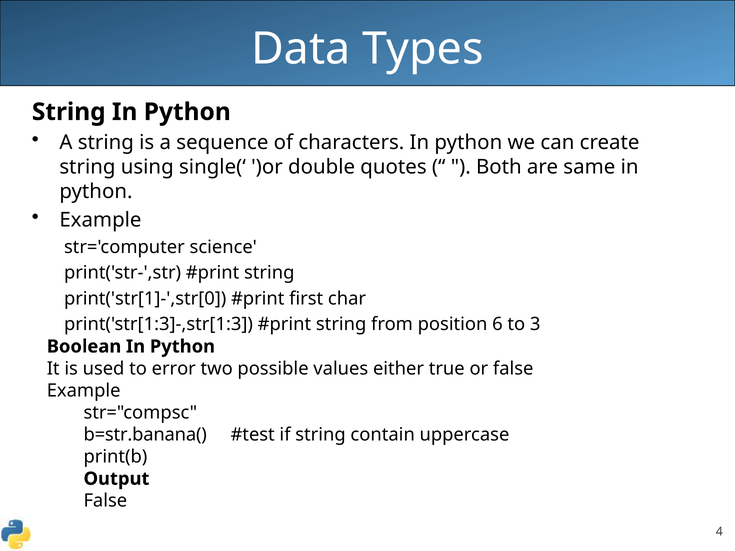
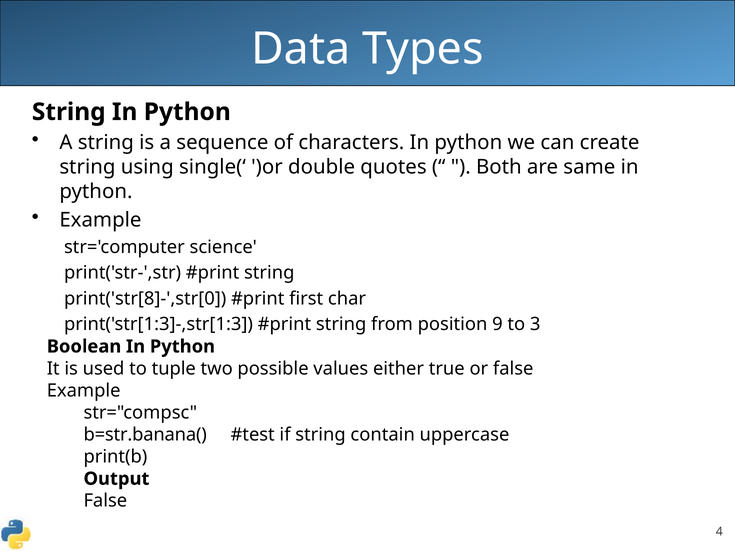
print('str[1]-',str[0: print('str[1]-',str[0 -> print('str[8]-',str[0
6: 6 -> 9
error: error -> tuple
